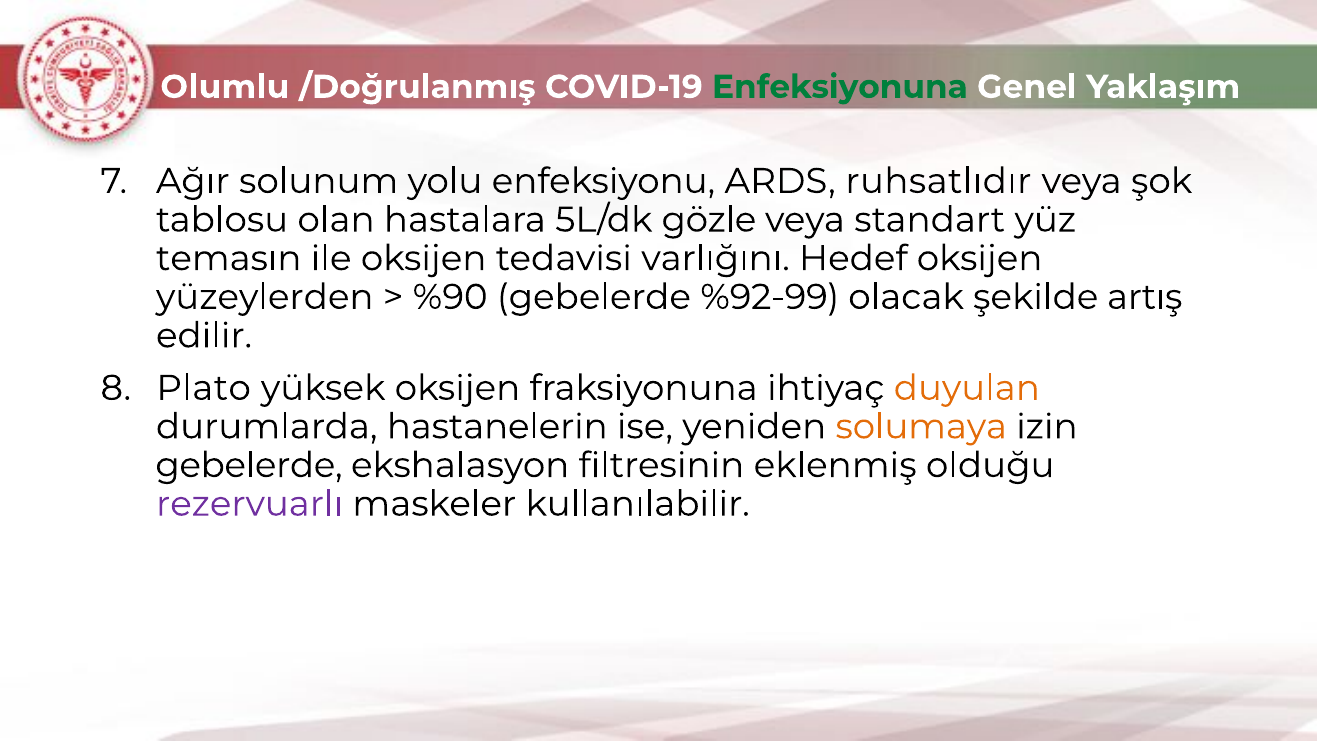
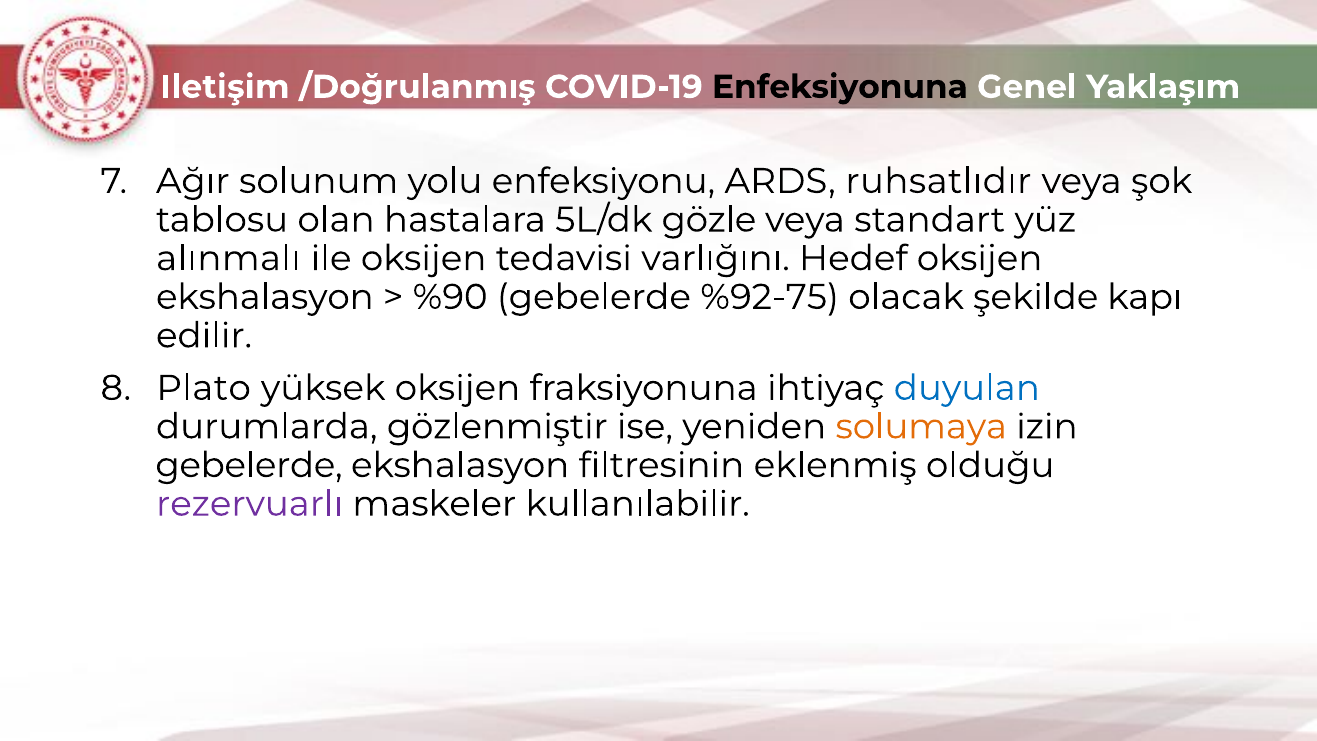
Olumlu: Olumlu -> Iletişim
Enfeksiyonuna colour: green -> black
temasın: temasın -> alınmalı
yüzeylerden at (265, 297): yüzeylerden -> ekshalasyon
%92-99: %92-99 -> %92-75
artış: artış -> kapı
duyulan colour: orange -> blue
hastanelerin: hastanelerin -> gözlenmiştir
